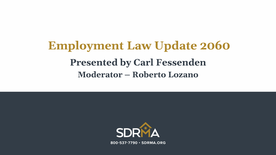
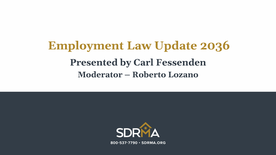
2060: 2060 -> 2036
